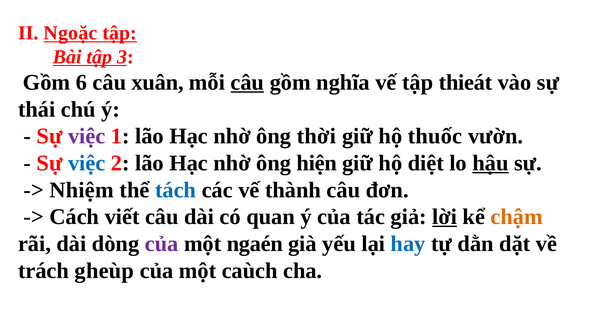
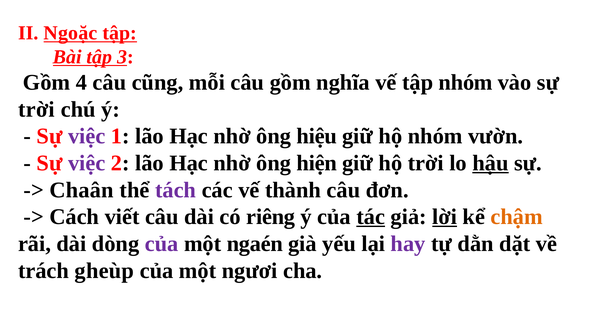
6: 6 -> 4
xuân: xuân -> cũng
câu at (247, 82) underline: present -> none
tập thieát: thieát -> nhóm
thái at (37, 109): thái -> trời
thời: thời -> hiệu
hộ thuốc: thuốc -> nhóm
việc at (87, 163) colour: blue -> purple
hộ diệt: diệt -> trời
Nhiệm: Nhiệm -> Chaân
tách colour: blue -> purple
quan: quan -> riêng
tác underline: none -> present
hay colour: blue -> purple
caùch: caùch -> ngươi
